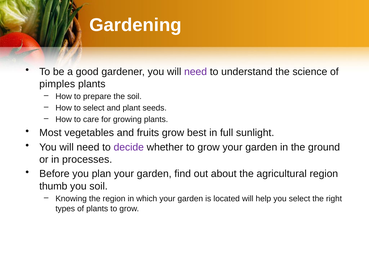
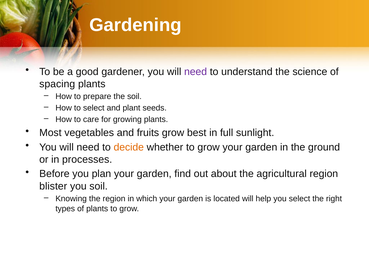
pimples: pimples -> spacing
decide colour: purple -> orange
thumb: thumb -> blister
